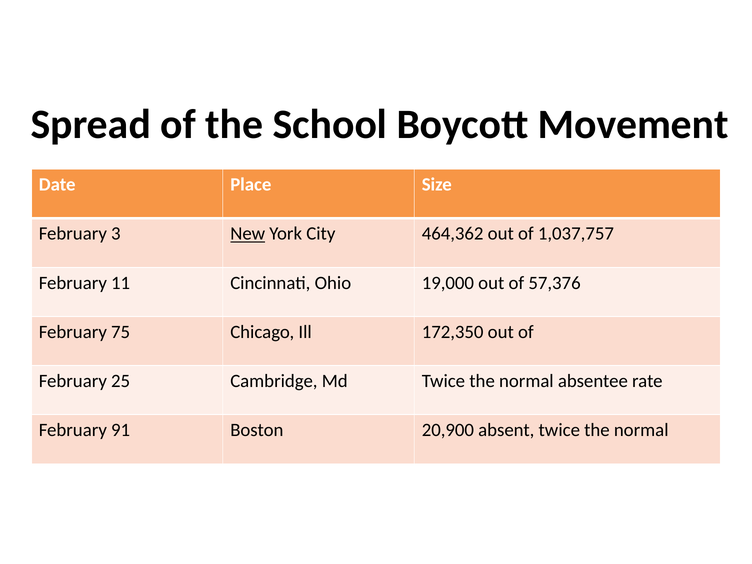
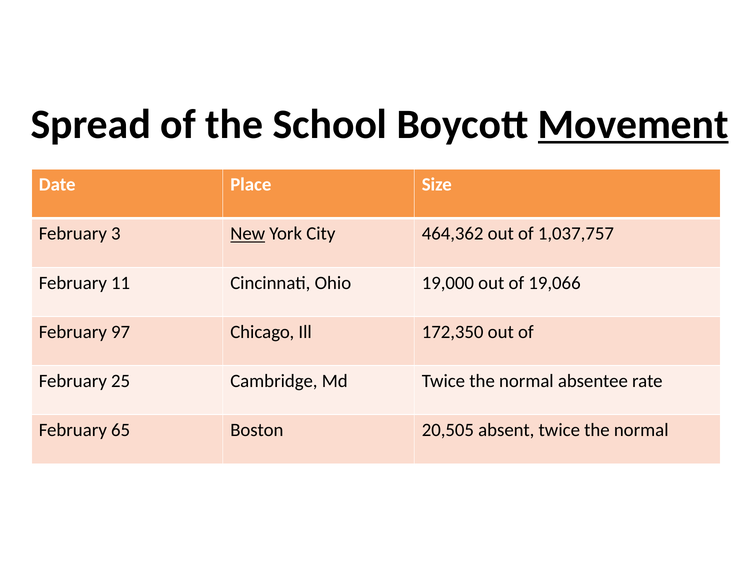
Movement underline: none -> present
57,376: 57,376 -> 19,066
75: 75 -> 97
91: 91 -> 65
20,900: 20,900 -> 20,505
